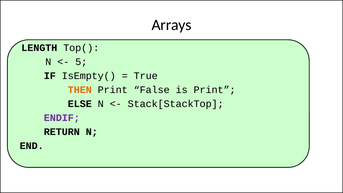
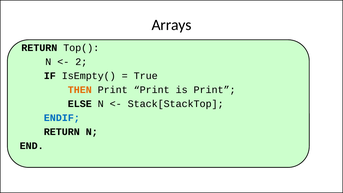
LENGTH at (39, 48): LENGTH -> RETURN
5: 5 -> 2
Print False: False -> Print
ENDIF colour: purple -> blue
